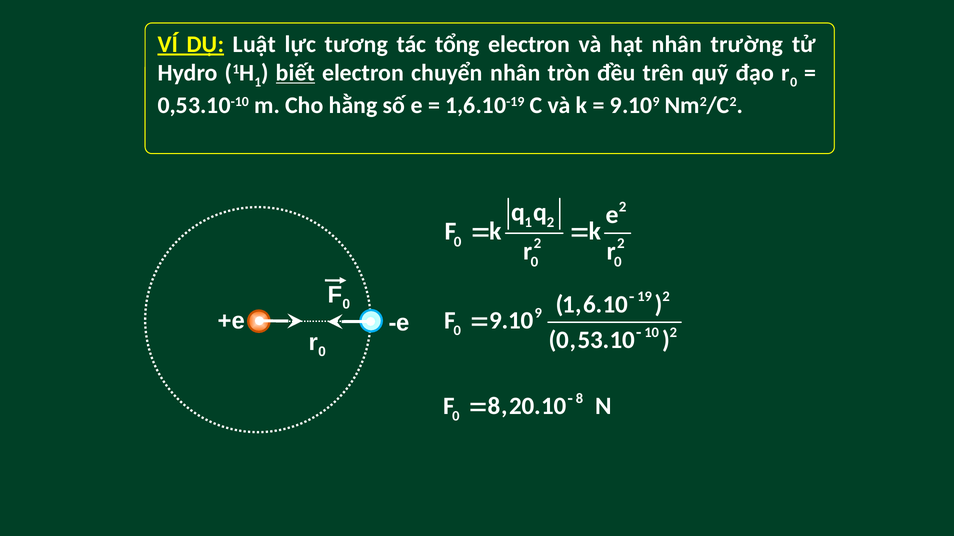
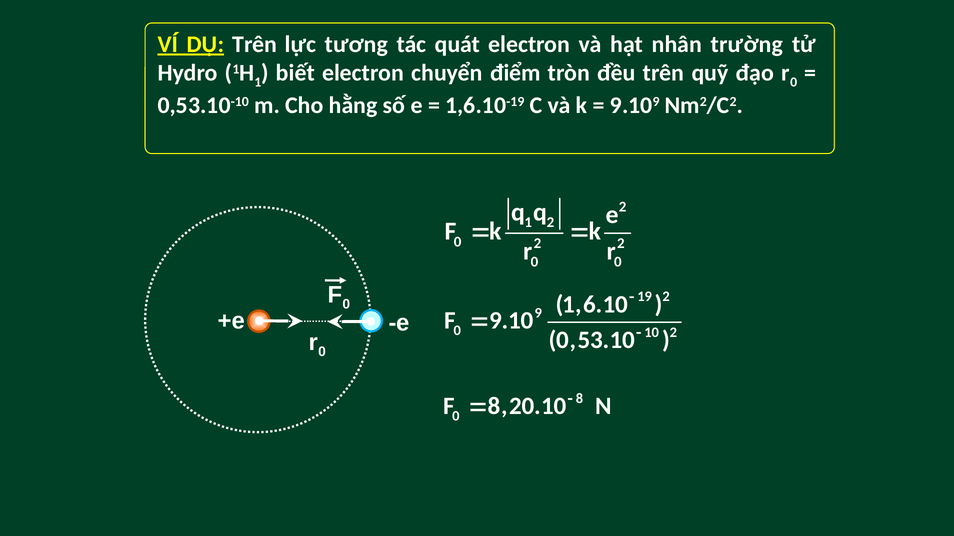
DỤ Luật: Luật -> Trên
tổng: tổng -> quát
biết underline: present -> none
chuyển nhân: nhân -> điểm
